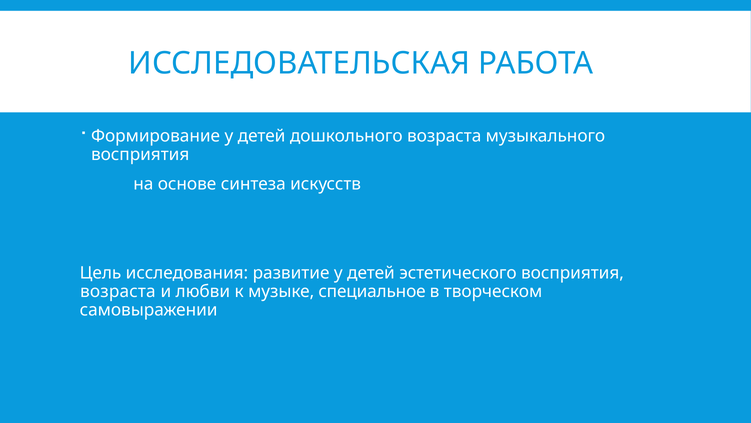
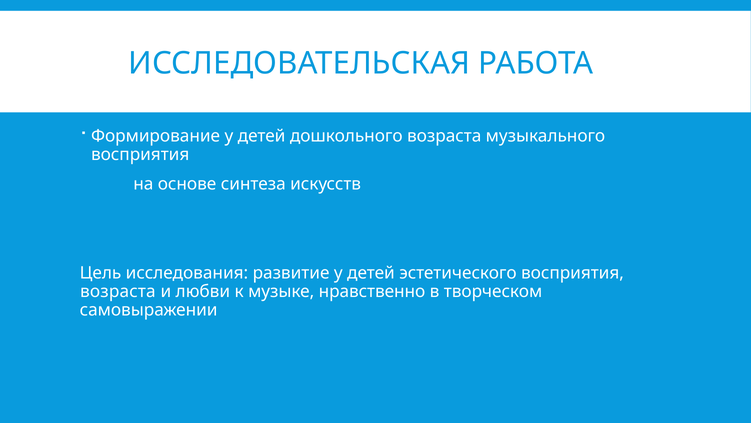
специальное: специальное -> нравственно
